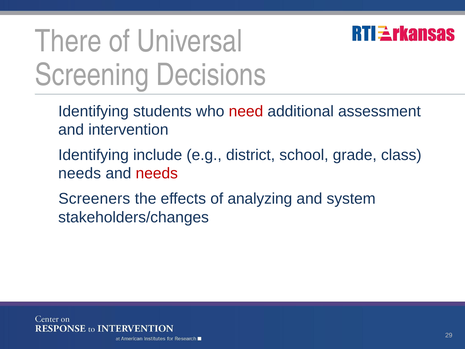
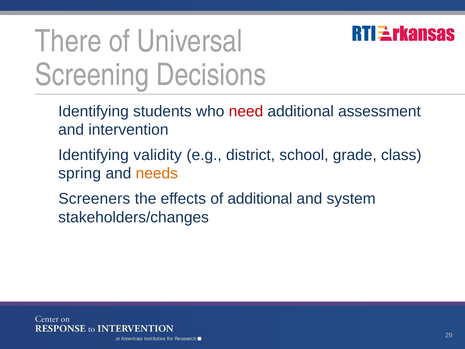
include: include -> validity
needs at (80, 173): needs -> spring
needs at (157, 173) colour: red -> orange
of analyzing: analyzing -> additional
